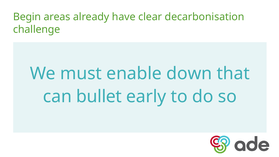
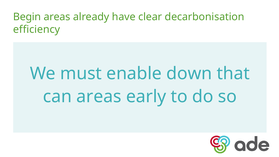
challenge: challenge -> efficiency
can bullet: bullet -> areas
